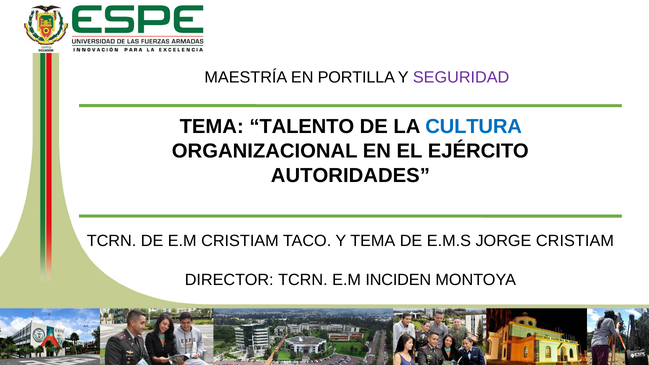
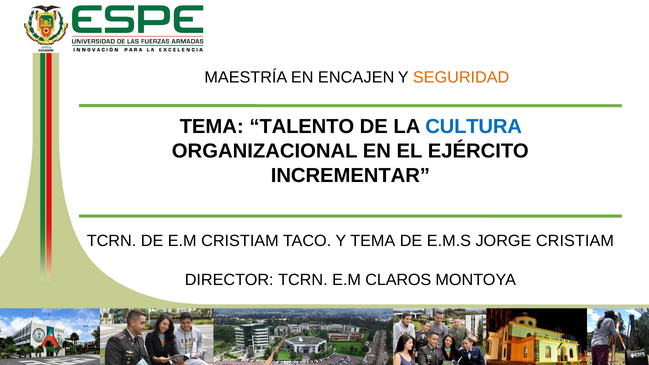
PORTILLA: PORTILLA -> ENCAJEN
SEGURIDAD colour: purple -> orange
AUTORIDADES: AUTORIDADES -> INCREMENTAR
INCIDEN: INCIDEN -> CLAROS
